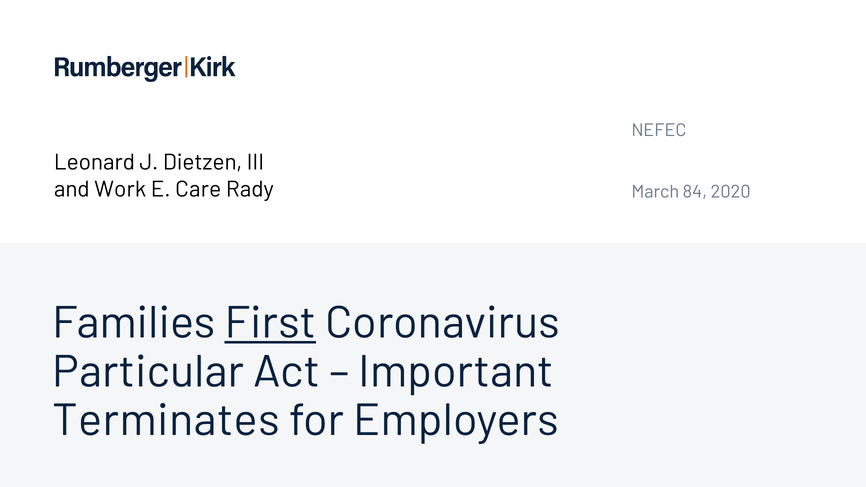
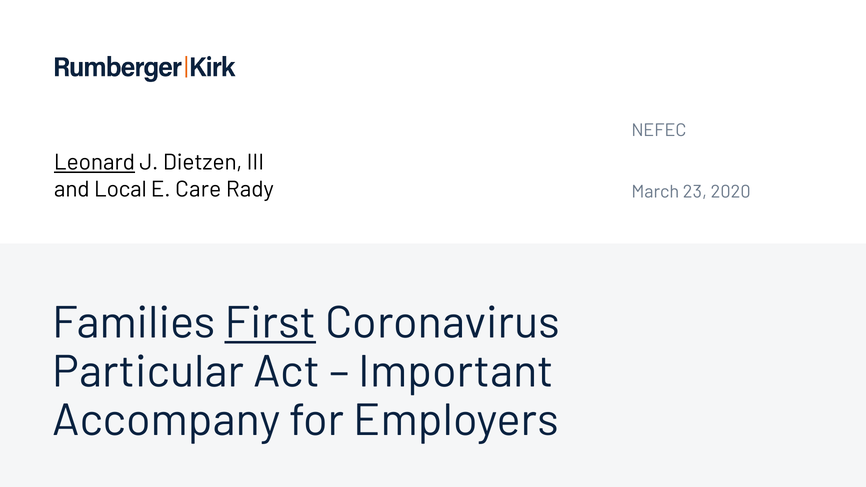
Leonard underline: none -> present
Work: Work -> Local
84: 84 -> 23
Terminates: Terminates -> Accompany
